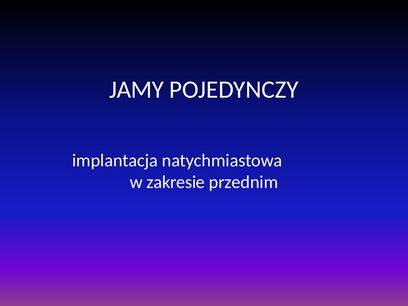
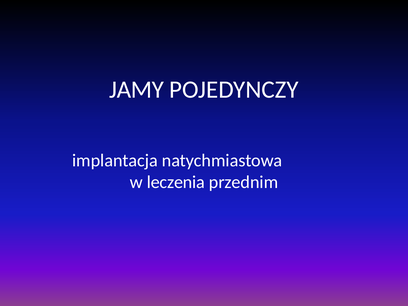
zakresie: zakresie -> leczenia
